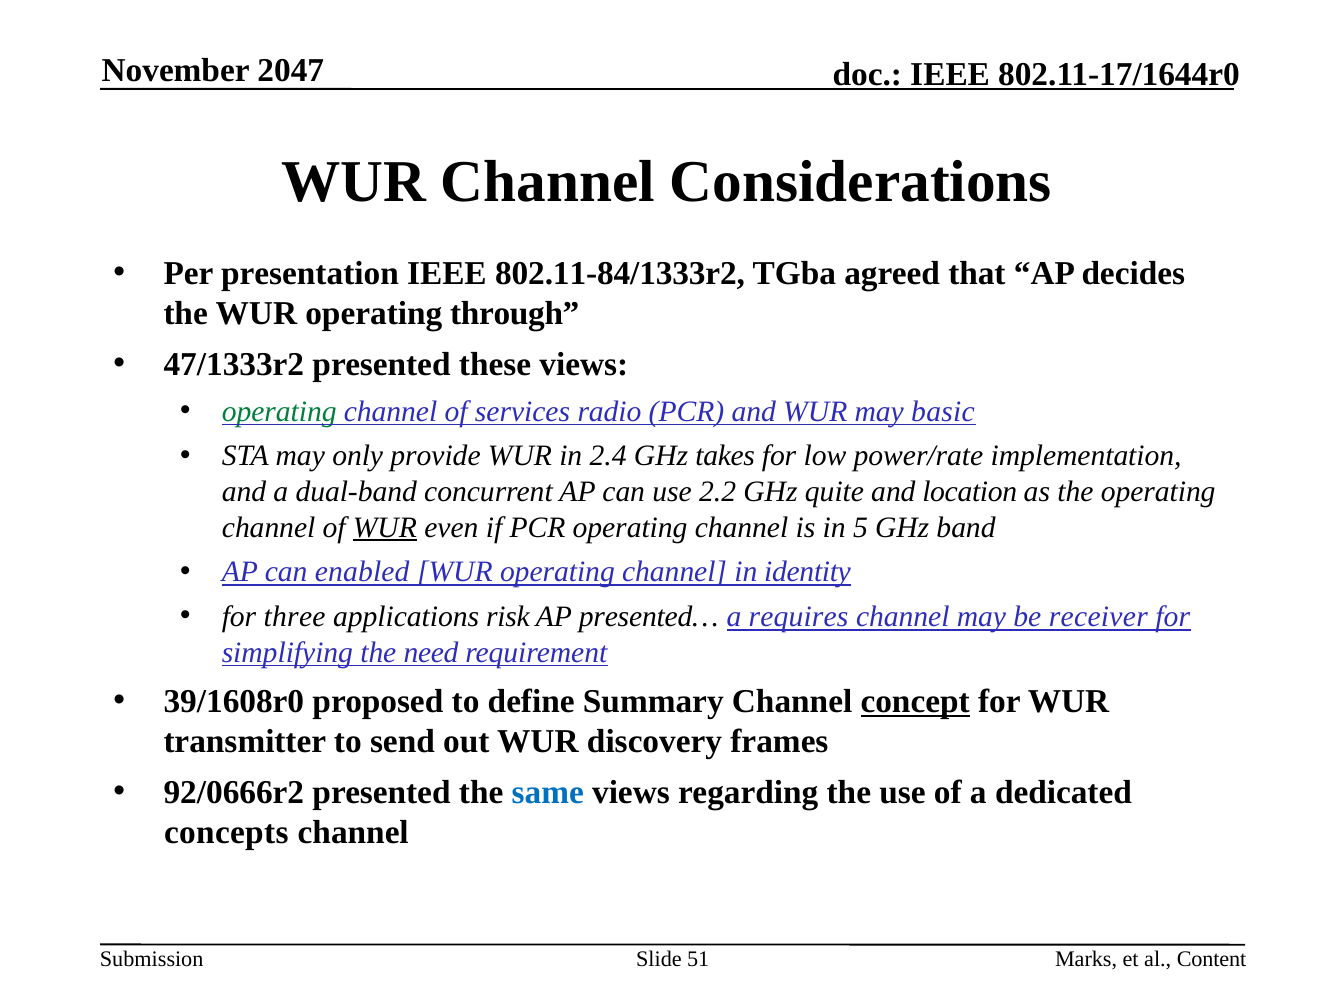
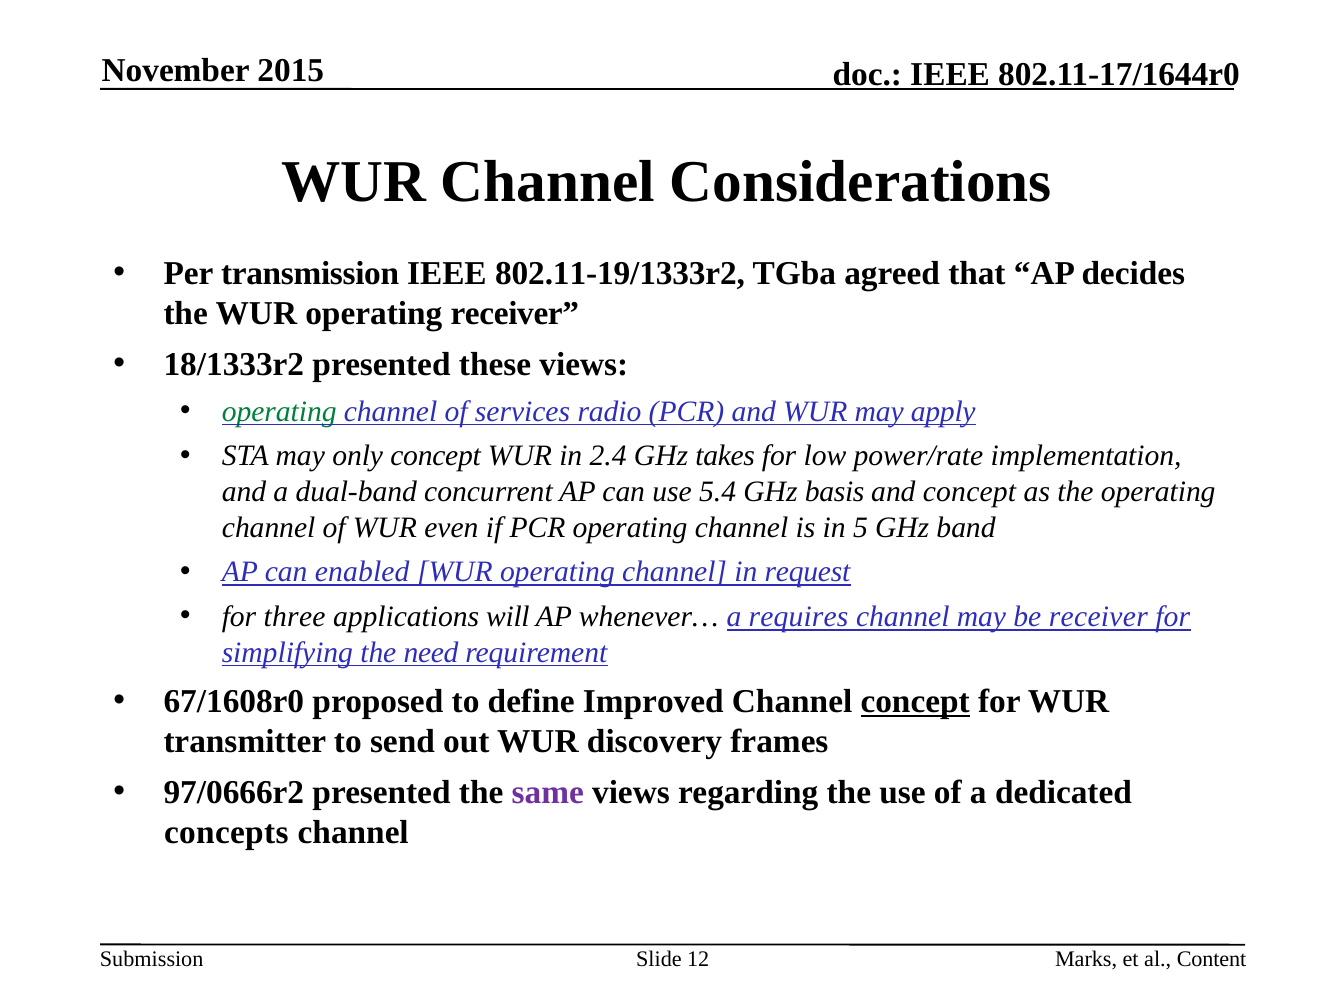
2047: 2047 -> 2015
presentation: presentation -> transmission
802.11-84/1333r2: 802.11-84/1333r2 -> 802.11-19/1333r2
operating through: through -> receiver
47/1333r2: 47/1333r2 -> 18/1333r2
basic: basic -> apply
only provide: provide -> concept
2.2: 2.2 -> 5.4
quite: quite -> basis
and location: location -> concept
WUR at (385, 528) underline: present -> none
identity: identity -> request
risk: risk -> will
presented…: presented… -> whenever…
39/1608r0: 39/1608r0 -> 67/1608r0
Summary: Summary -> Improved
92/0666r2: 92/0666r2 -> 97/0666r2
same colour: blue -> purple
51: 51 -> 12
